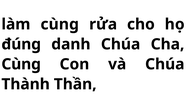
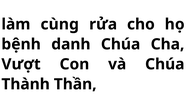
đúng: đúng -> bệnh
Cùng at (21, 64): Cùng -> Vượt
